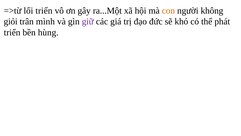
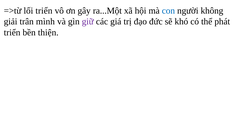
con colour: orange -> blue
giỏi: giỏi -> giải
hùng: hùng -> thiện
